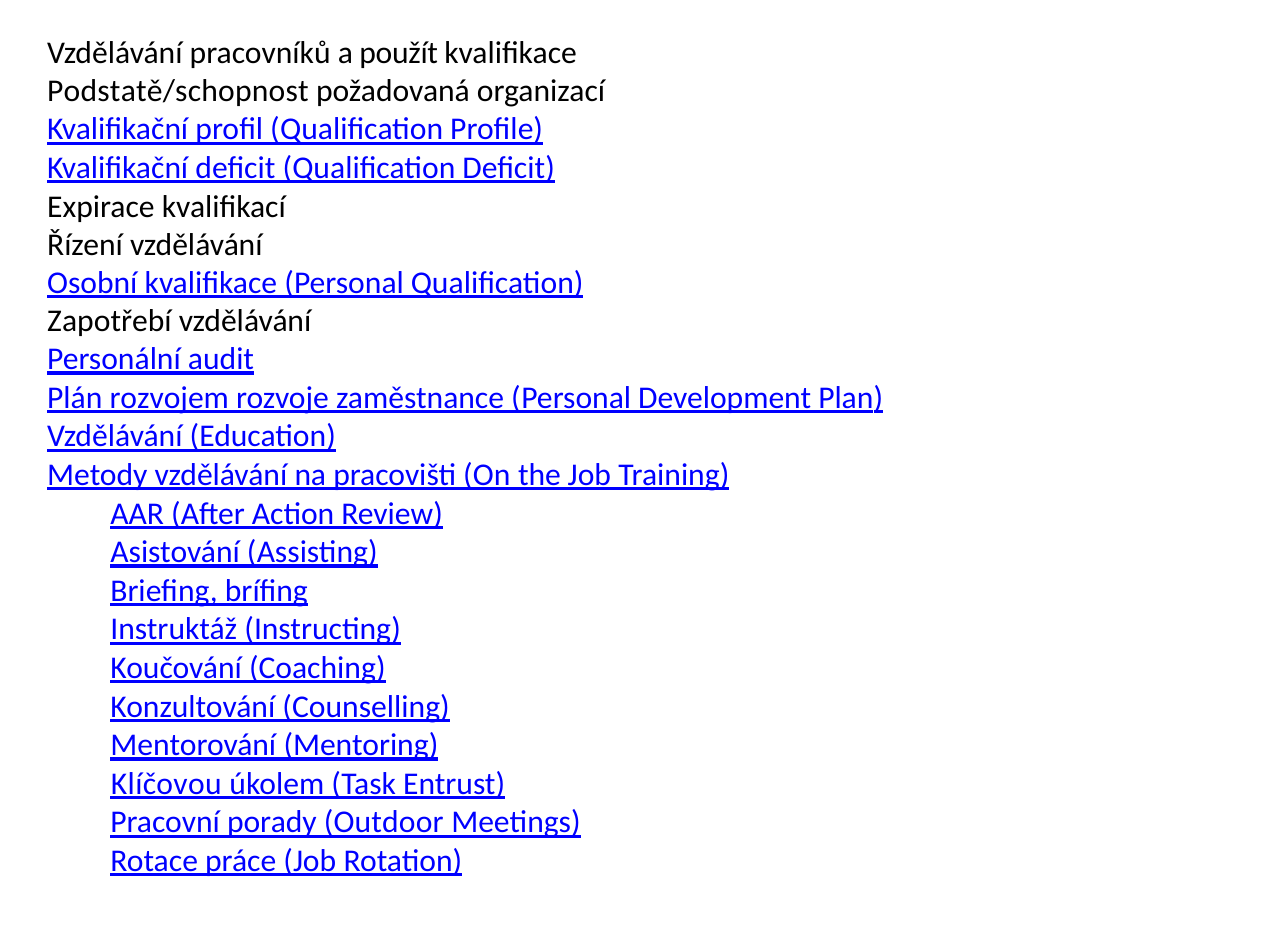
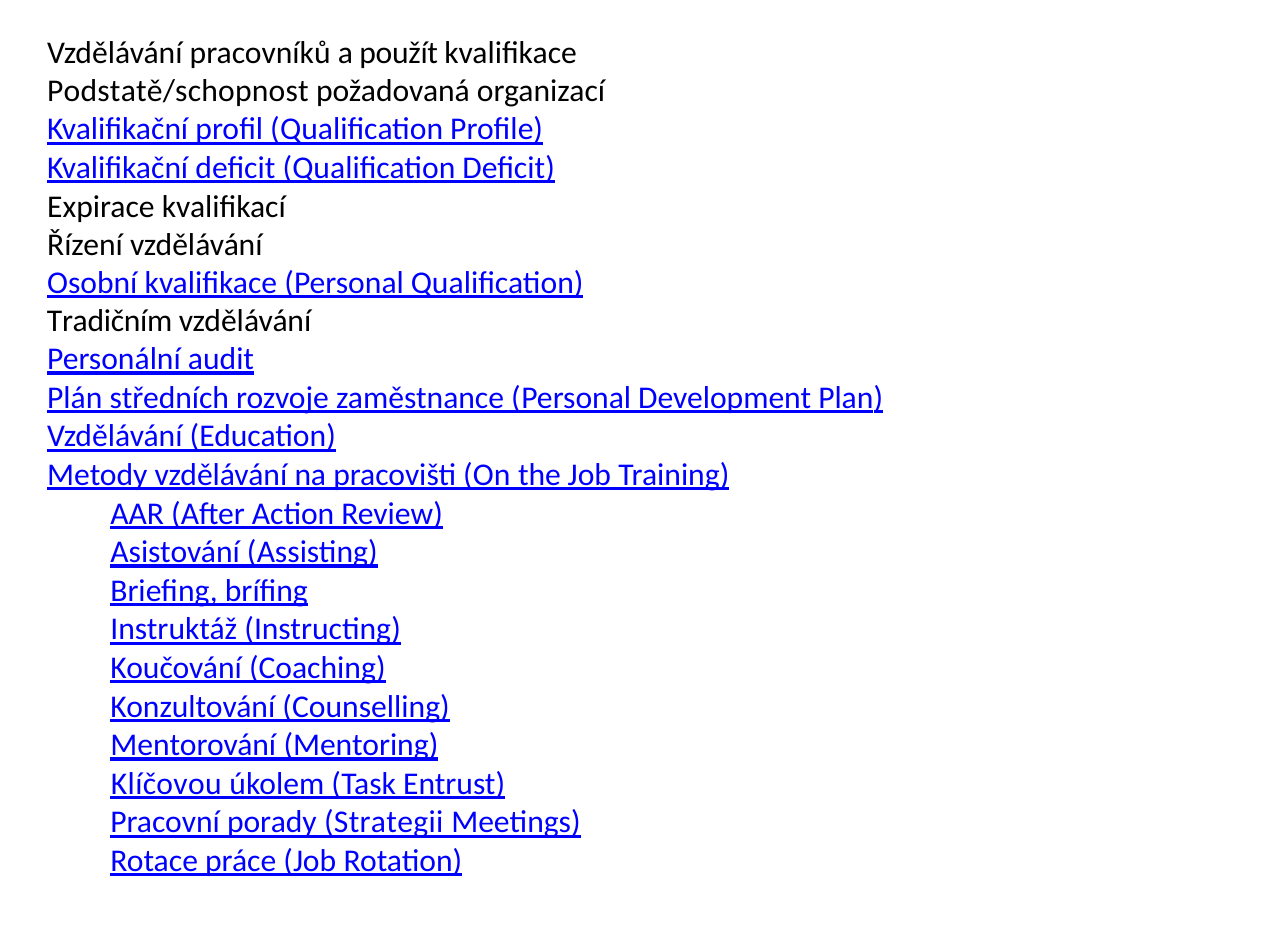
Zapotřebí: Zapotřebí -> Tradičním
rozvojem: rozvojem -> středních
Outdoor: Outdoor -> Strategii
